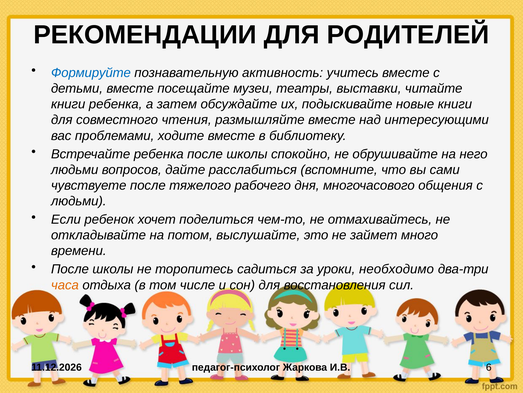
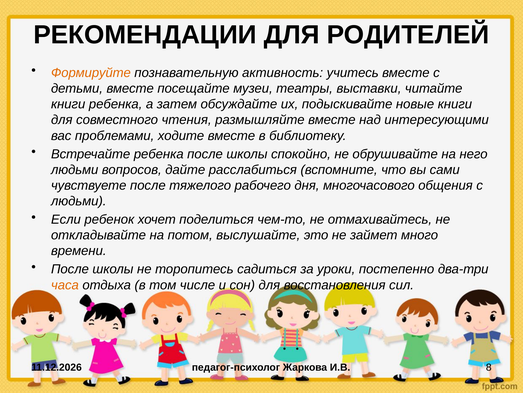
Формируйте colour: blue -> orange
необходимо: необходимо -> постепенно
6: 6 -> 8
